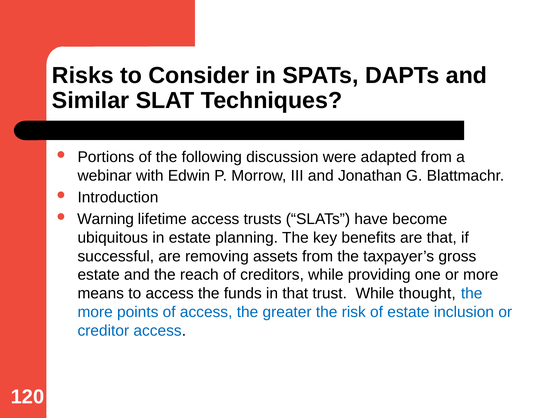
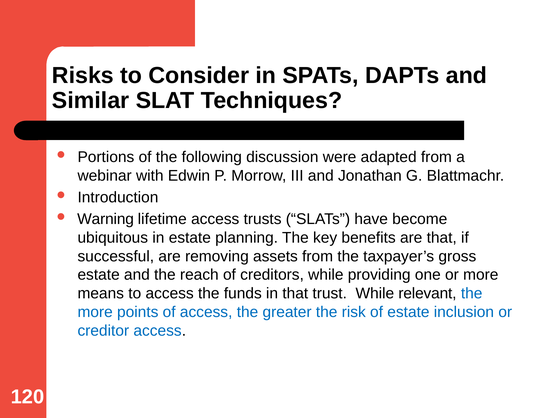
thought: thought -> relevant
